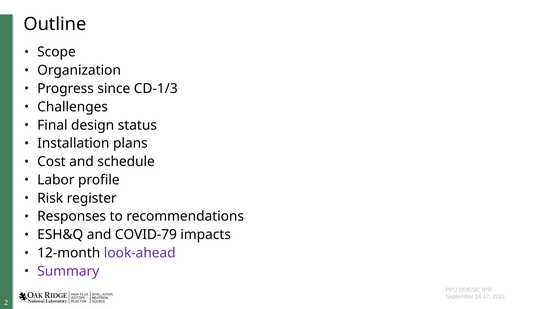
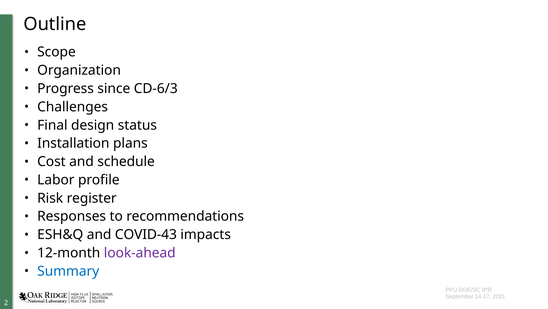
CD-1/3: CD-1/3 -> CD-6/3
COVID-79: COVID-79 -> COVID-43
Summary colour: purple -> blue
